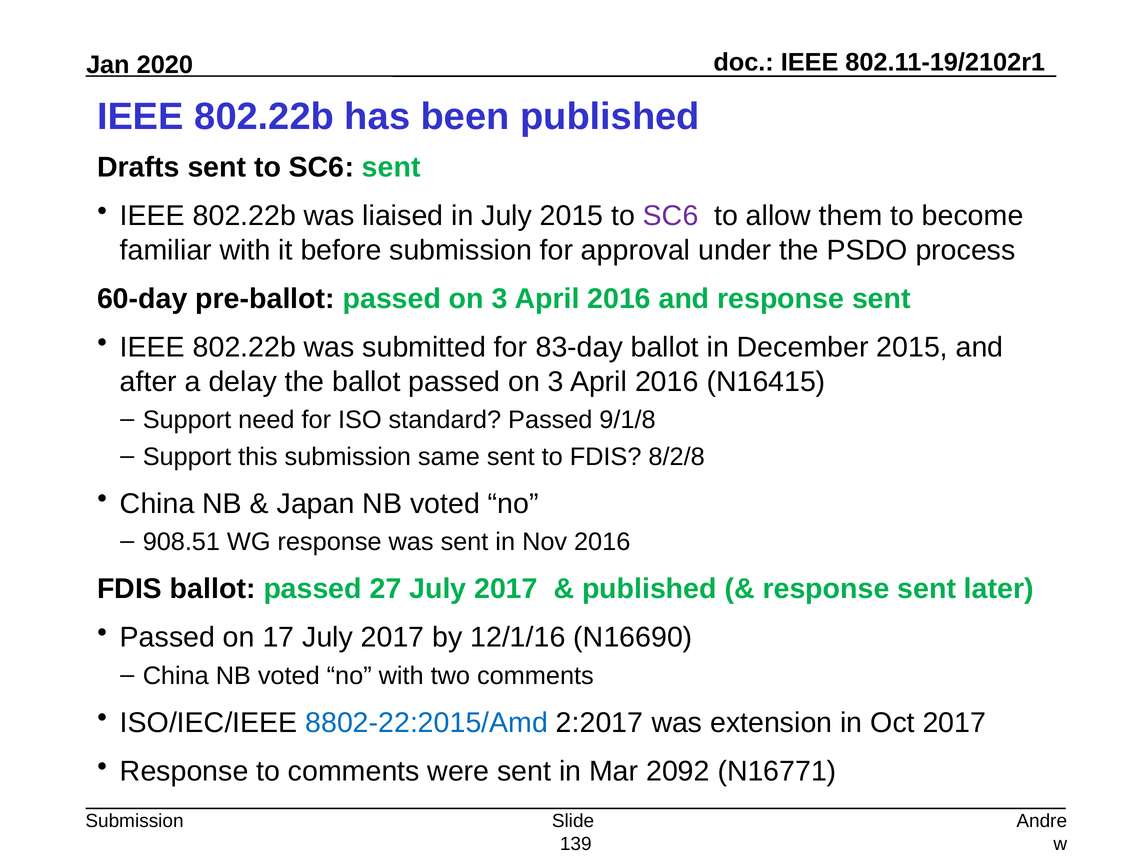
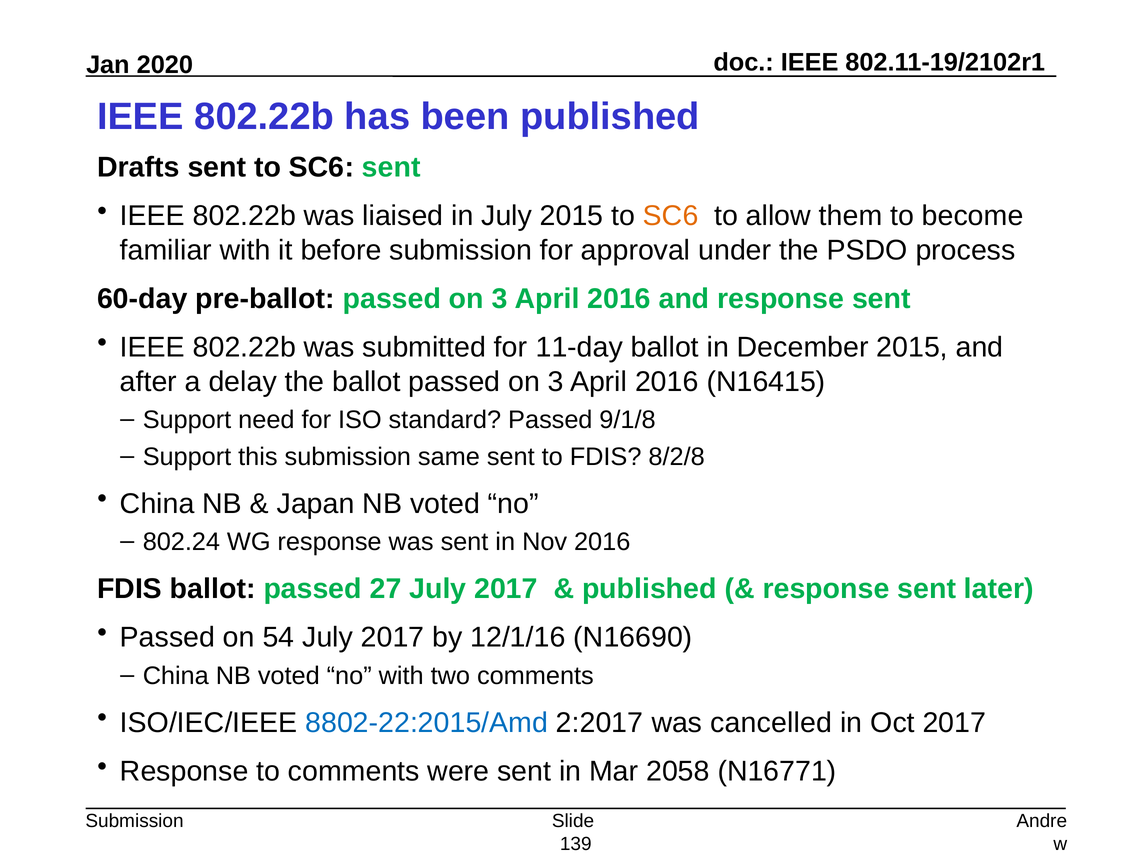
SC6 at (671, 216) colour: purple -> orange
83-day: 83-day -> 11-day
908.51: 908.51 -> 802.24
17: 17 -> 54
extension: extension -> cancelled
2092: 2092 -> 2058
